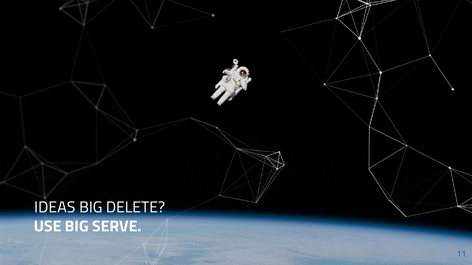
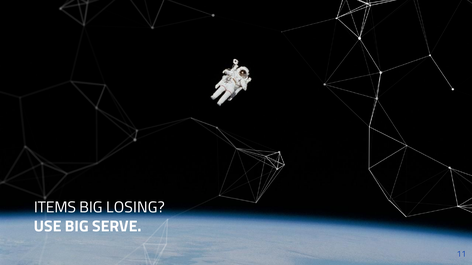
IDEAS: IDEAS -> ITEMS
DELETE: DELETE -> LOSING
